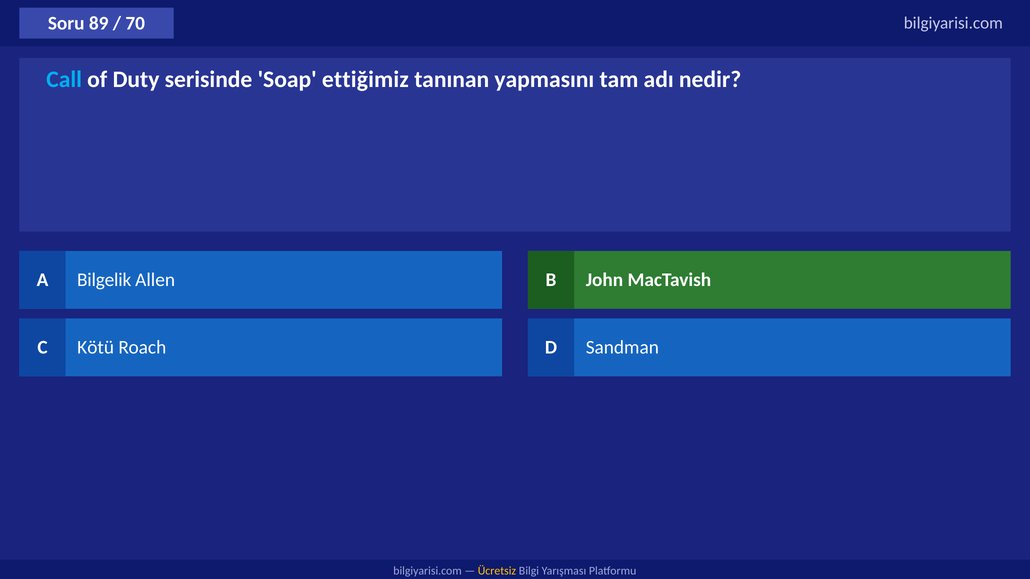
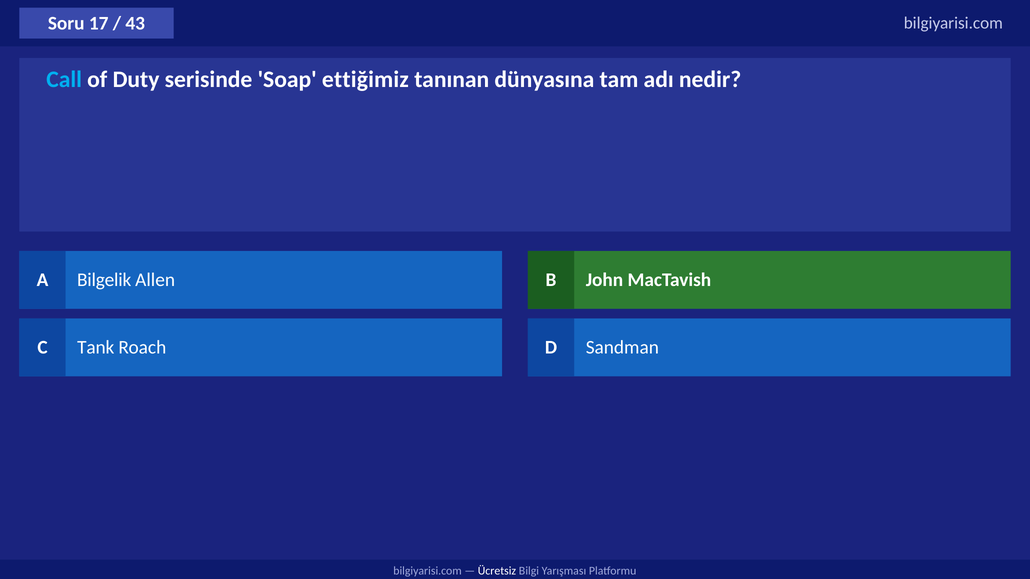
89: 89 -> 17
70: 70 -> 43
yapmasını: yapmasını -> dünyasına
Kötü: Kötü -> Tank
Ücretsiz colour: yellow -> white
